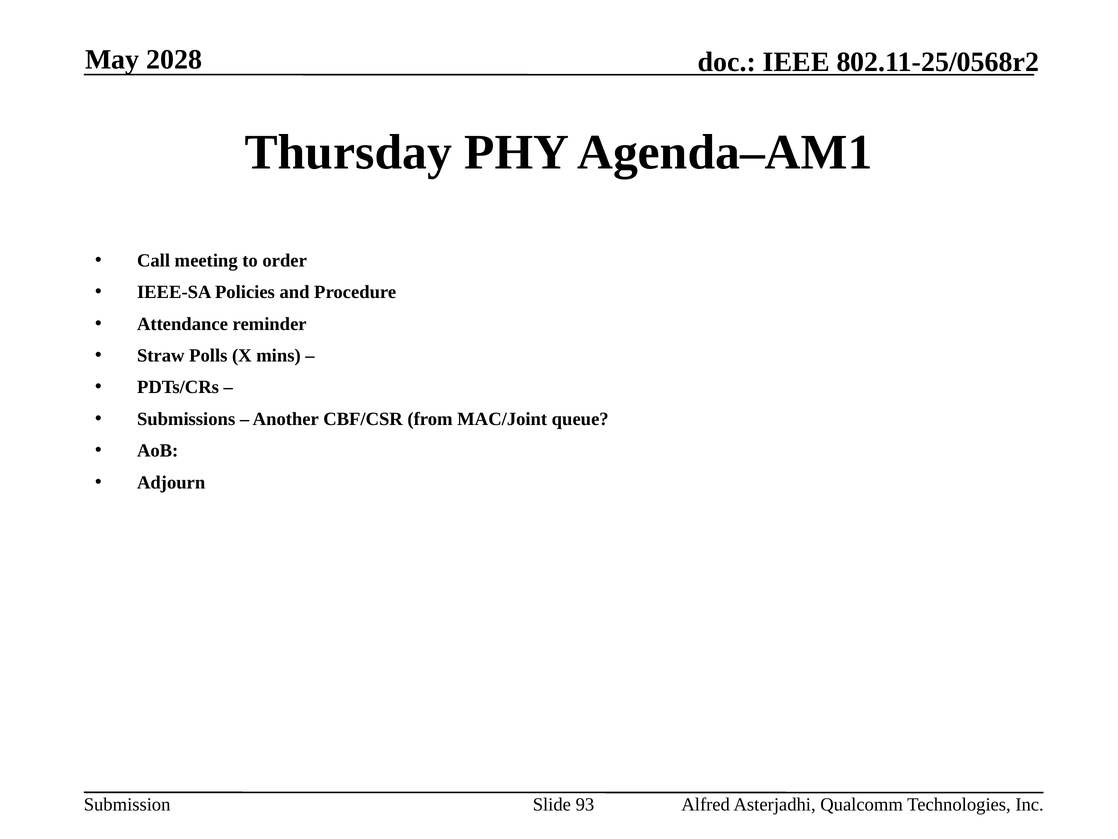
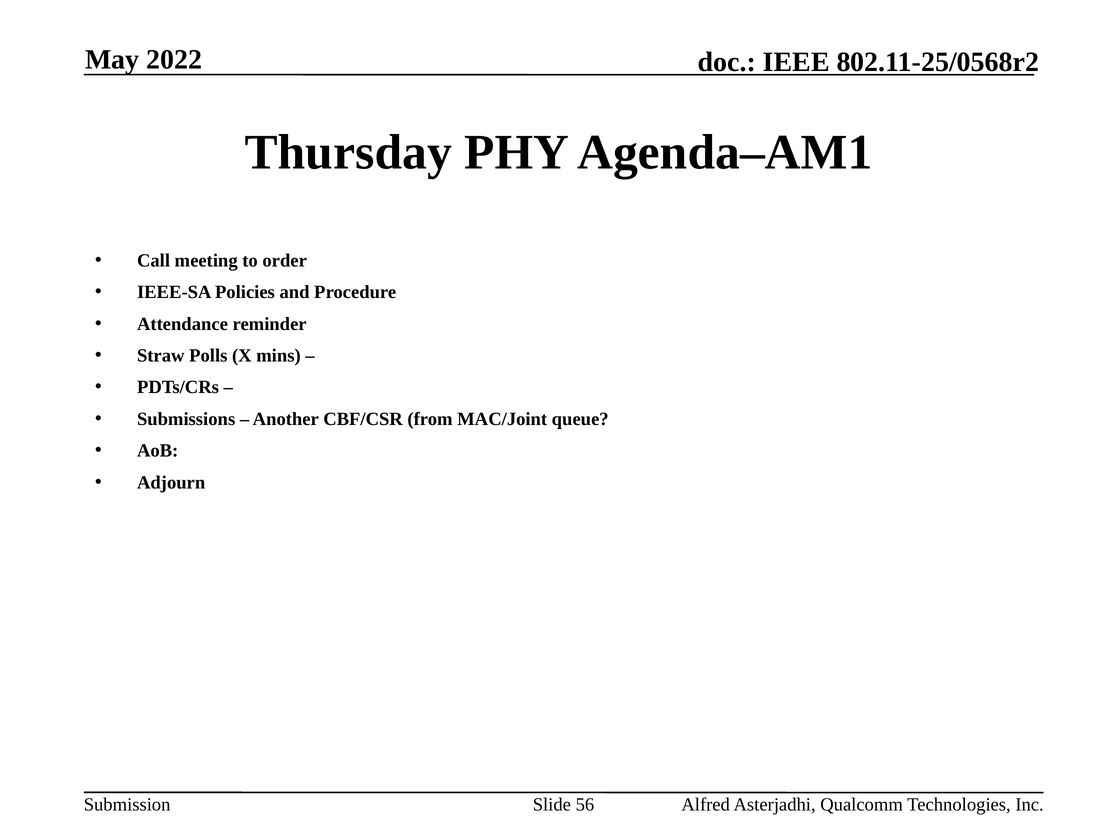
2028: 2028 -> 2022
93: 93 -> 56
